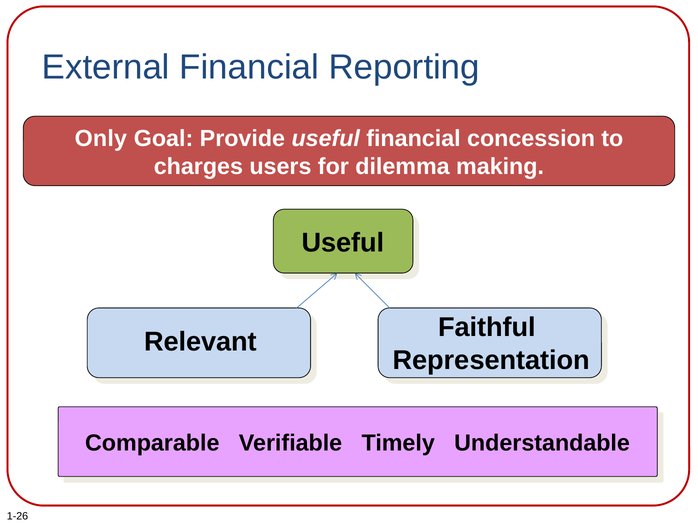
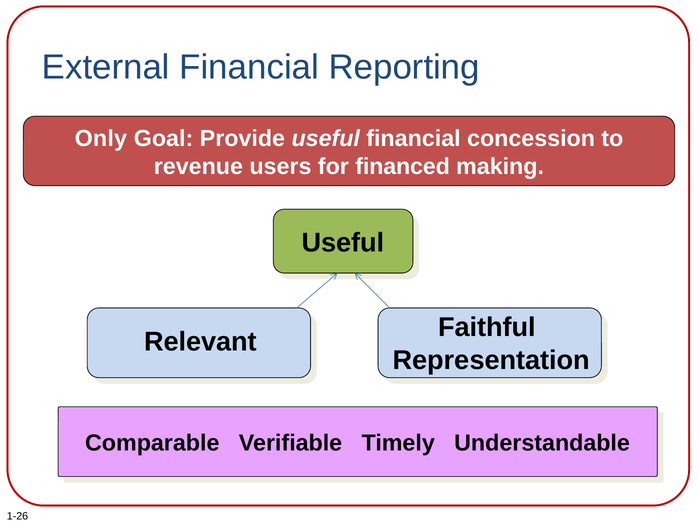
charges: charges -> revenue
dilemma: dilemma -> financed
